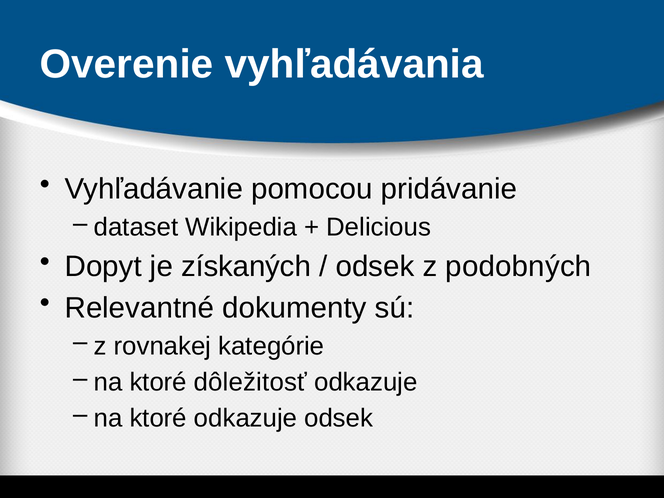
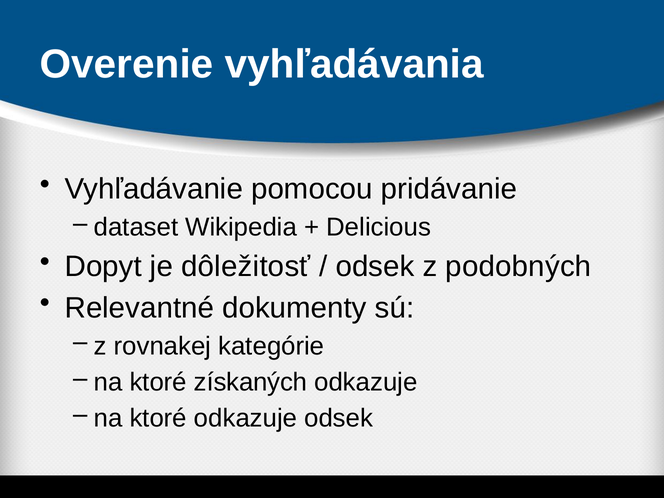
získaných: získaných -> dôležitosť
dôležitosť: dôležitosť -> získaných
